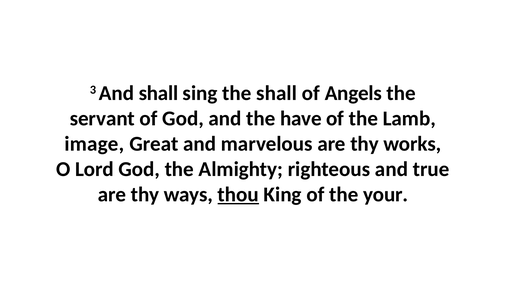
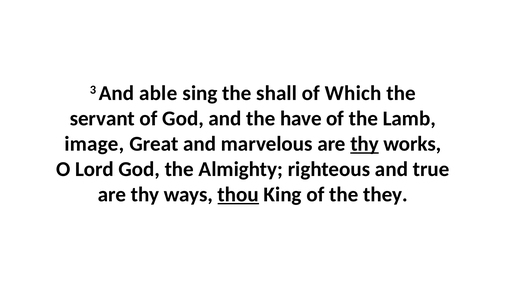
And shall: shall -> able
Angels: Angels -> Which
thy at (365, 144) underline: none -> present
your: your -> they
